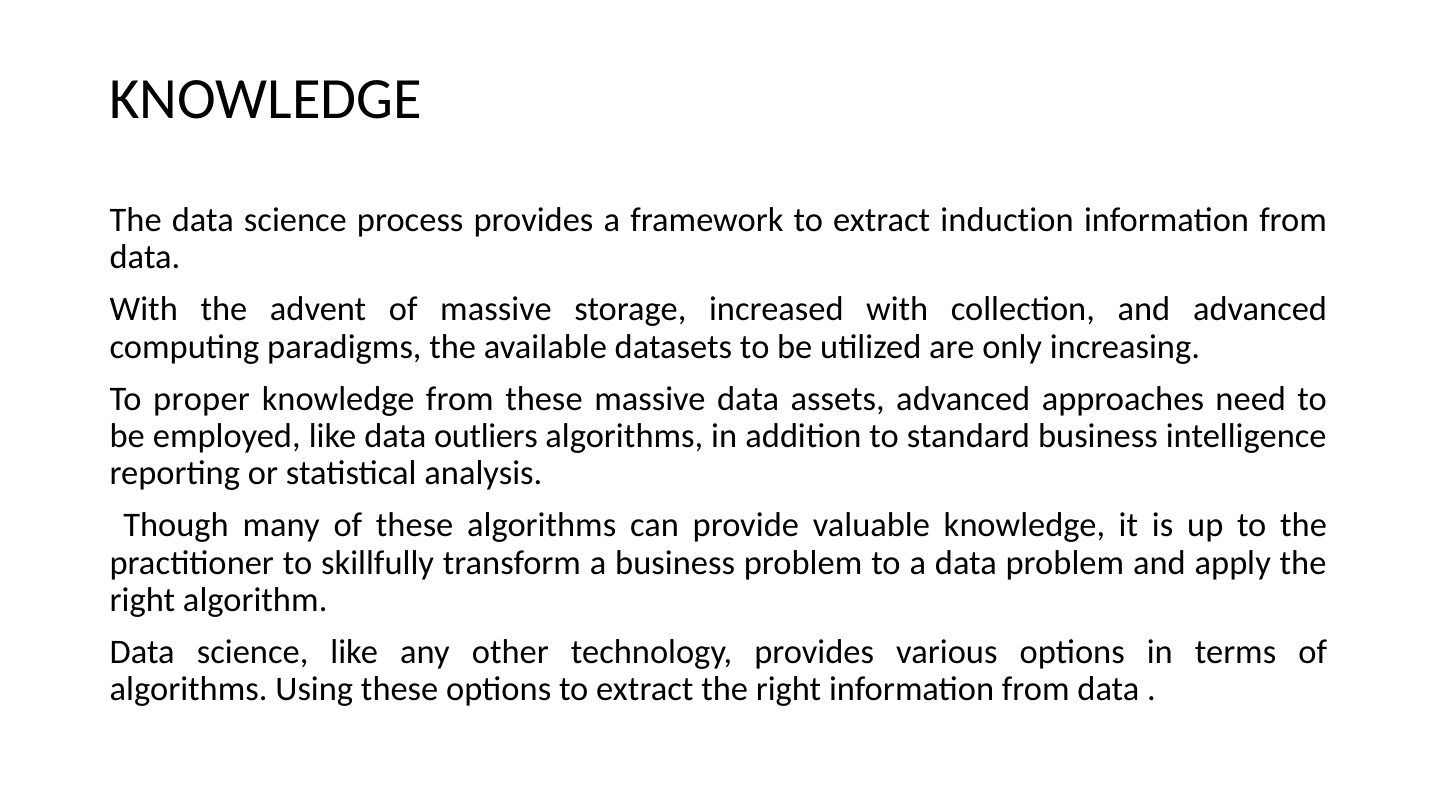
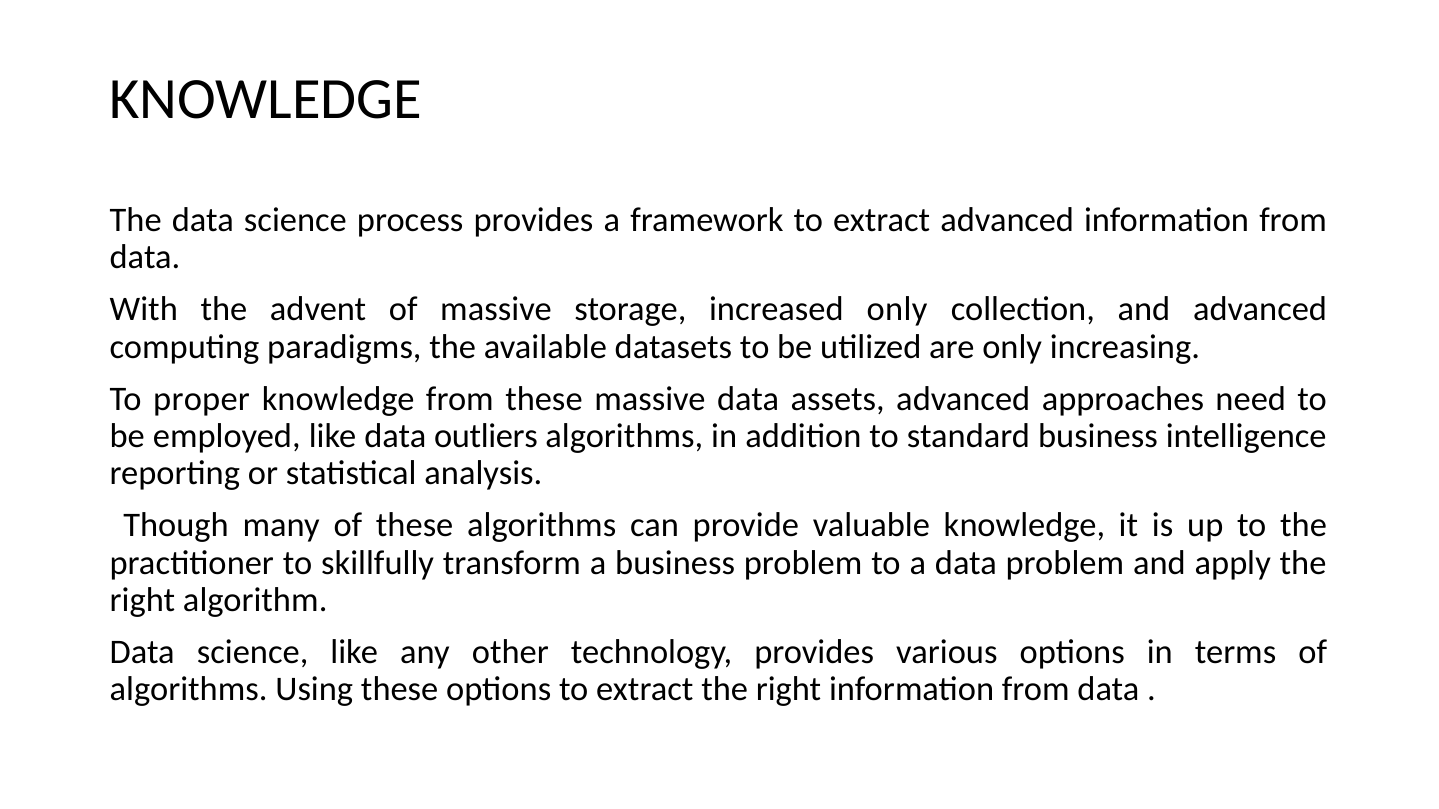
extract induction: induction -> advanced
increased with: with -> only
